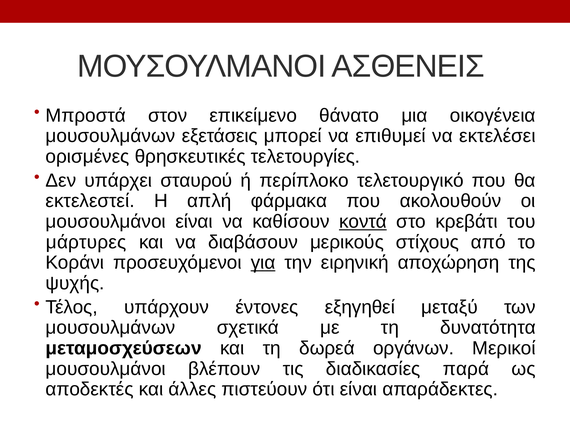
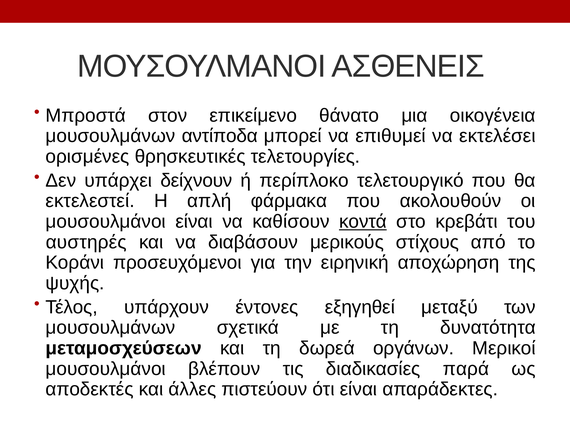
εξετάσεις: εξετάσεις -> αντίποδα
σταυρού: σταυρού -> δείχνουν
μάρτυρες: μάρτυρες -> αυστηρές
για underline: present -> none
